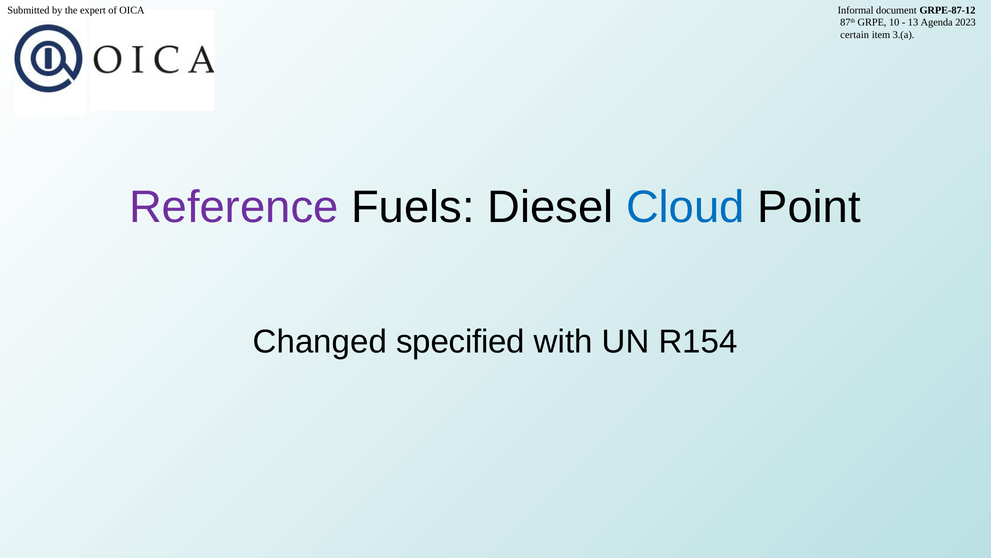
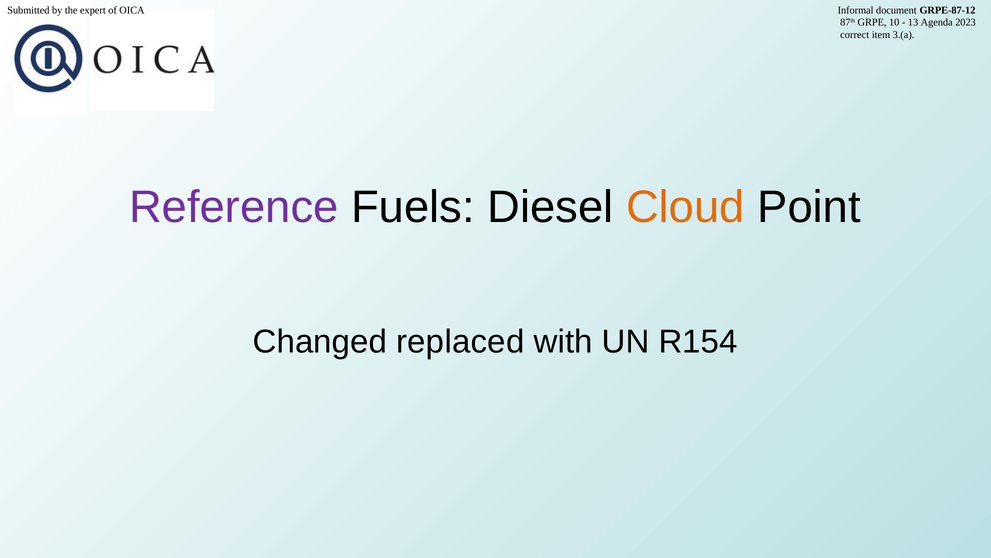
certain: certain -> correct
Cloud colour: blue -> orange
specified: specified -> replaced
